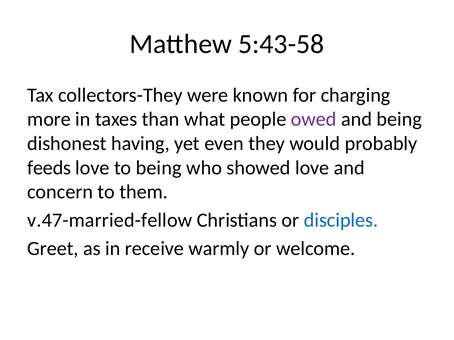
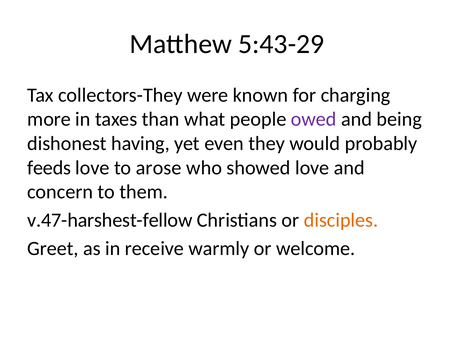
5:43-58: 5:43-58 -> 5:43-29
to being: being -> arose
v.47-married-fellow: v.47-married-fellow -> v.47-harshest-fellow
disciples colour: blue -> orange
